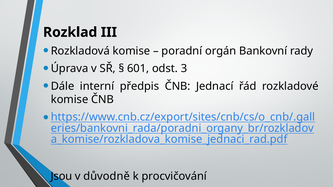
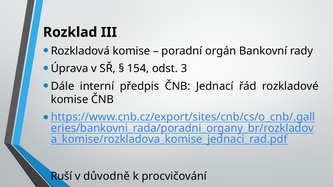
601: 601 -> 154
Jsou: Jsou -> Ruší
